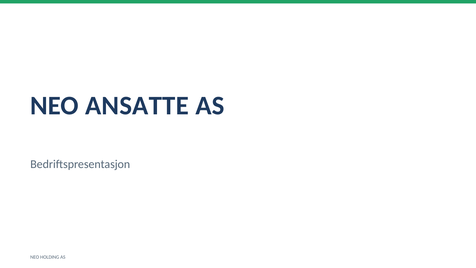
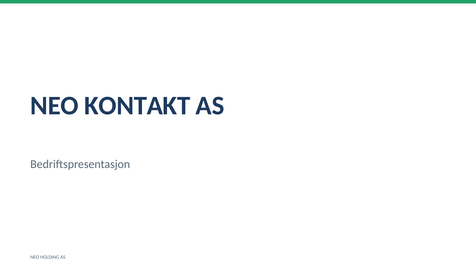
ANSATTE: ANSATTE -> KONTAKT
